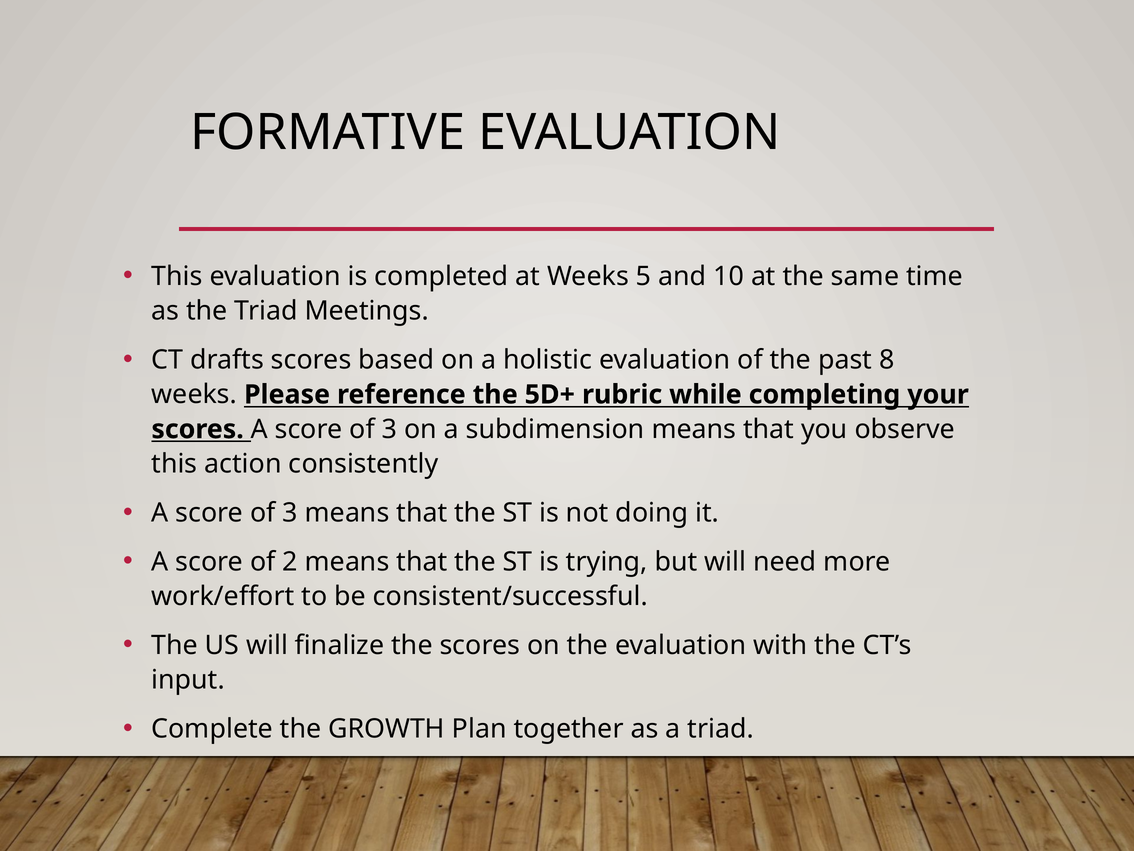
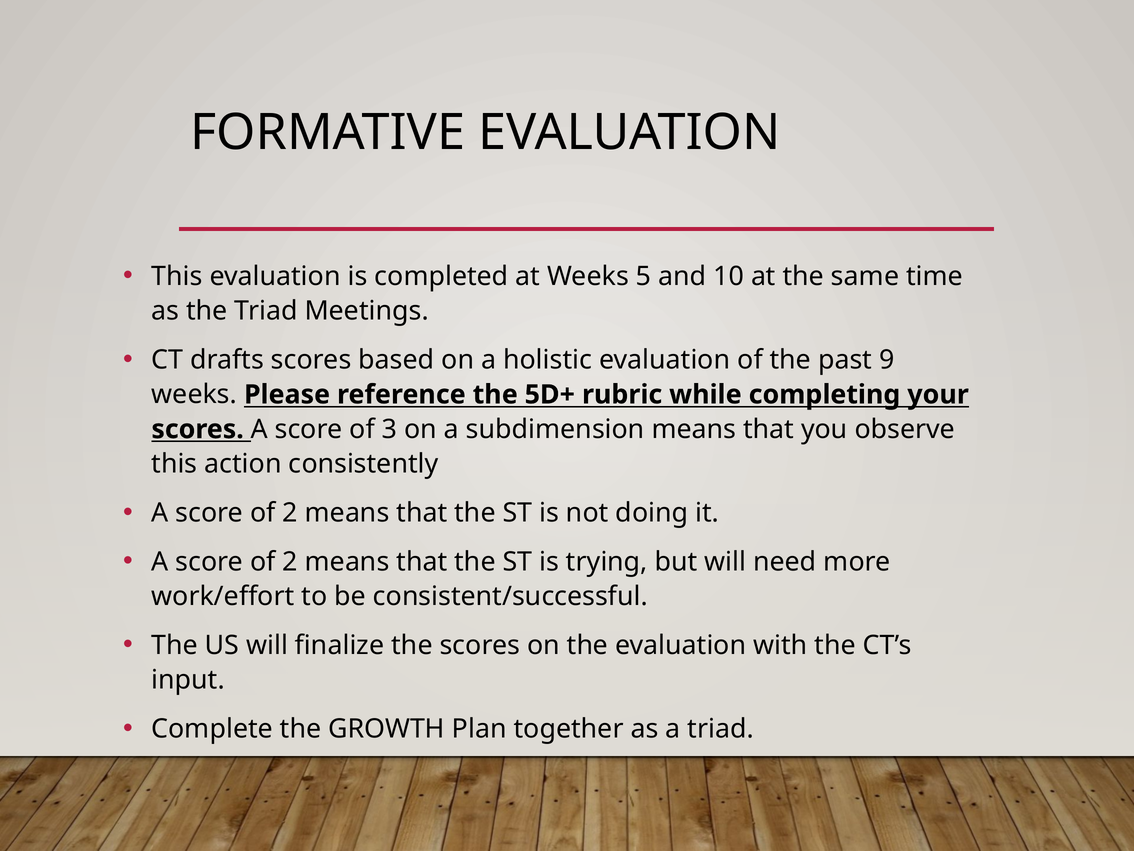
8: 8 -> 9
3 at (290, 513): 3 -> 2
